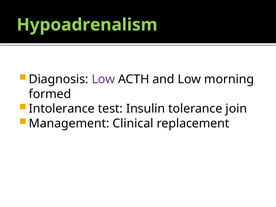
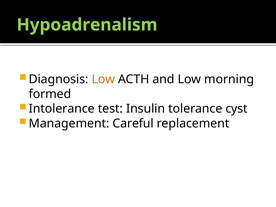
Low at (103, 79) colour: purple -> orange
join: join -> cyst
Clinical: Clinical -> Careful
